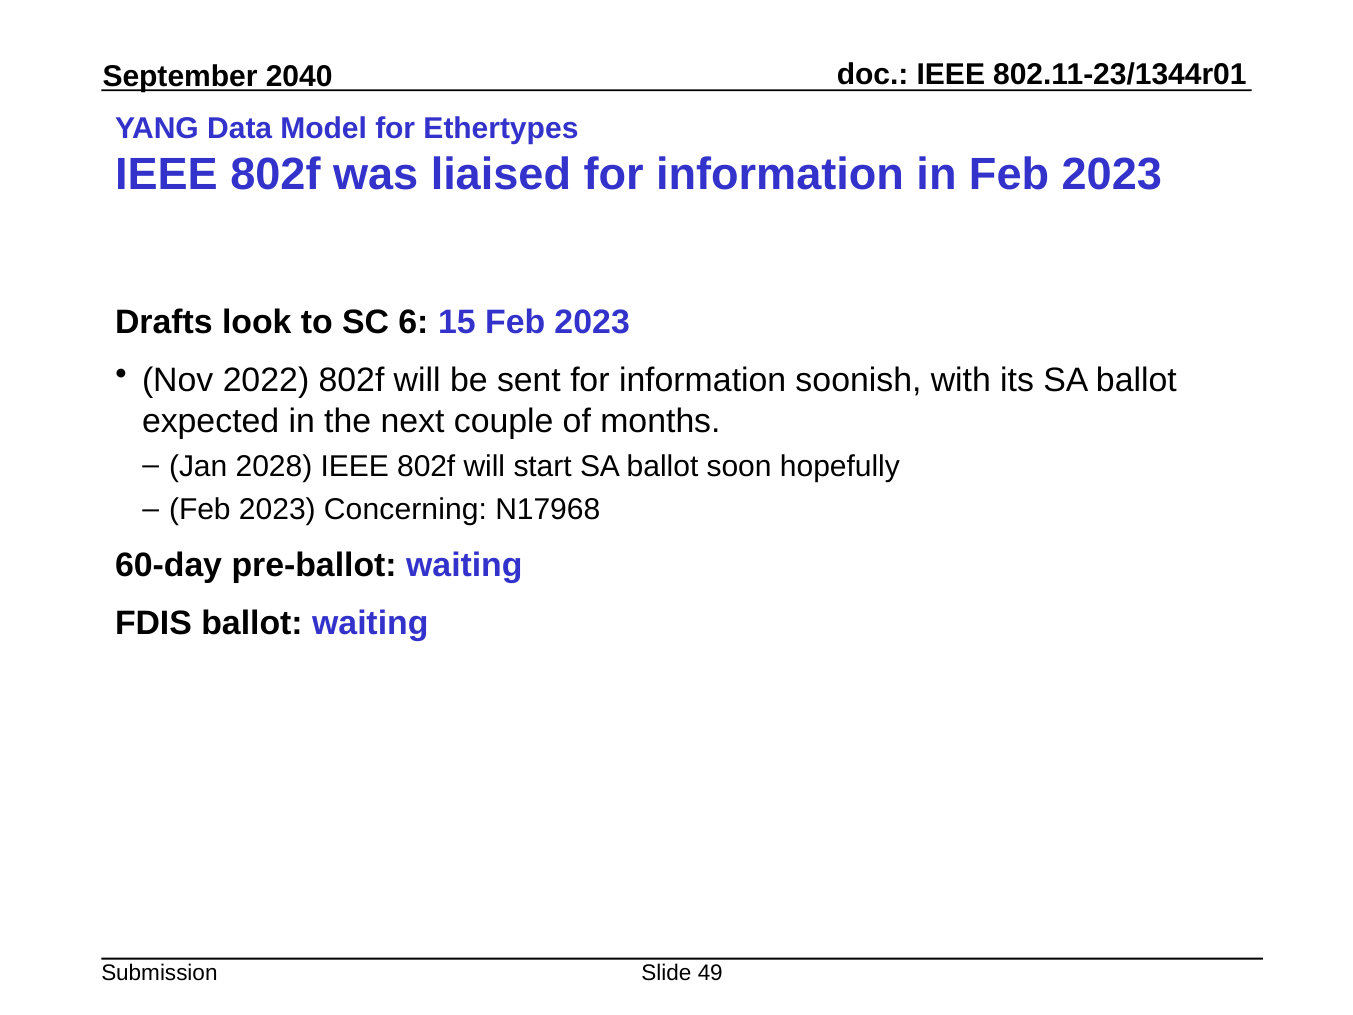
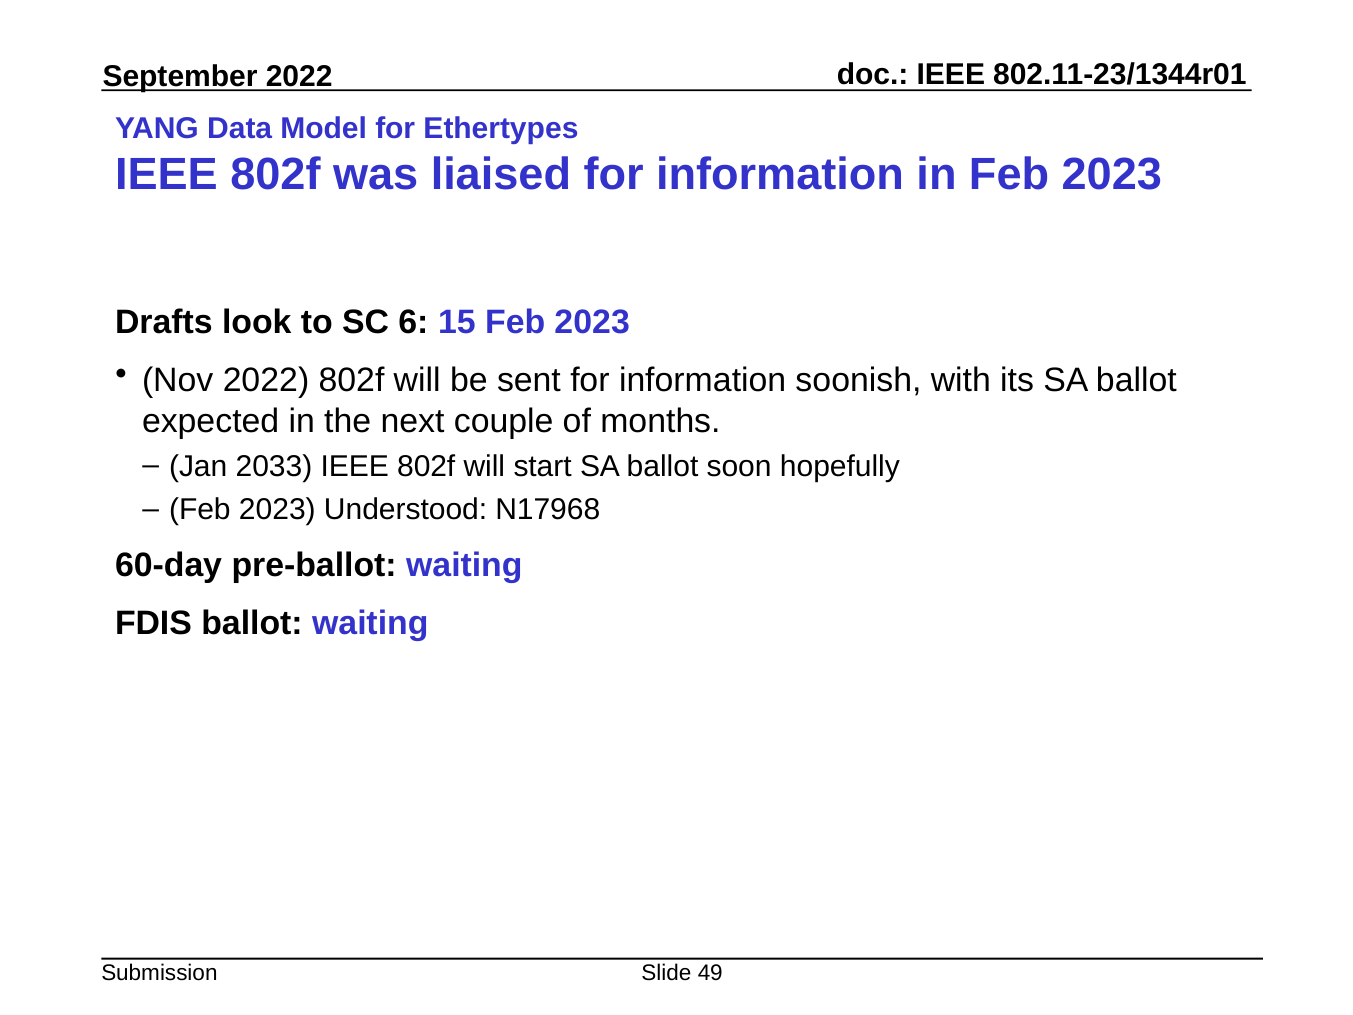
2040 at (299, 77): 2040 -> 2022
2028: 2028 -> 2033
Concerning: Concerning -> Understood
